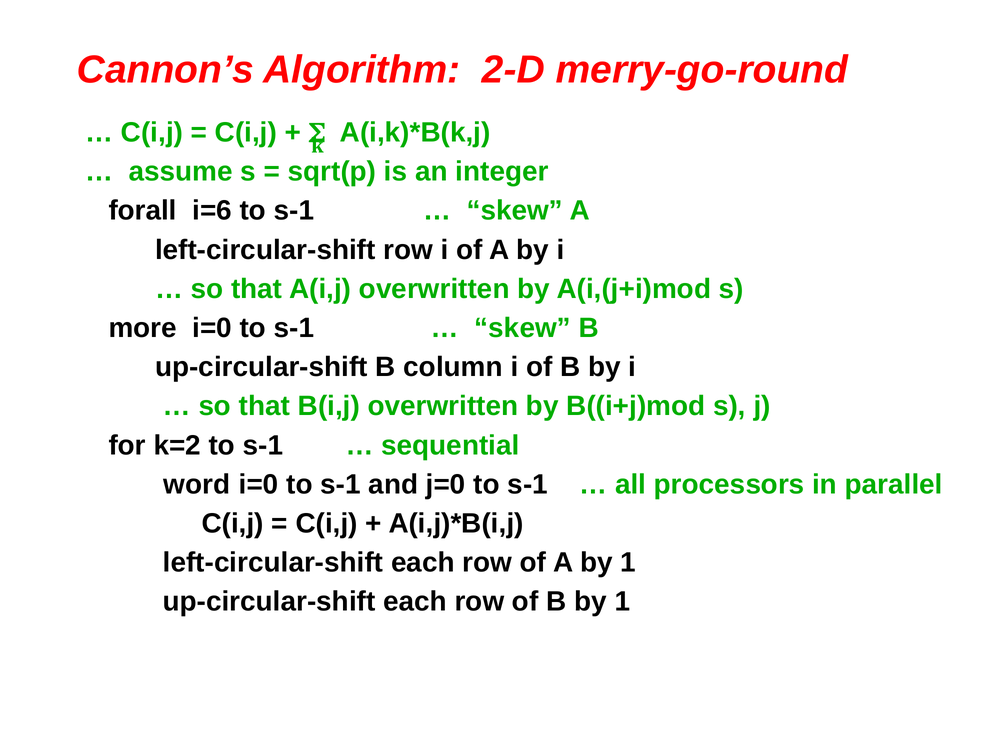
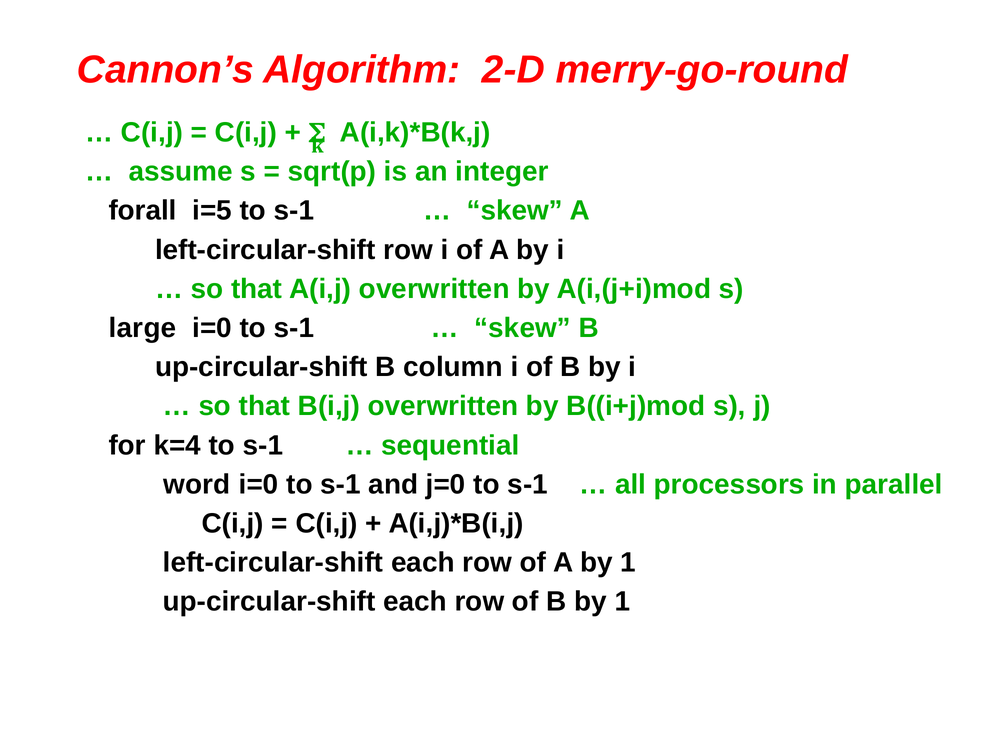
i=6: i=6 -> i=5
more: more -> large
k=2: k=2 -> k=4
